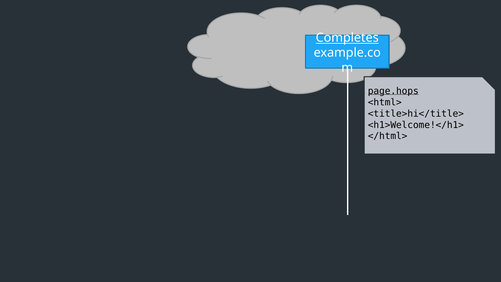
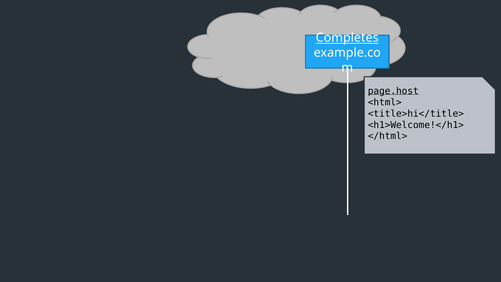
page.hops: page.hops -> page.host
